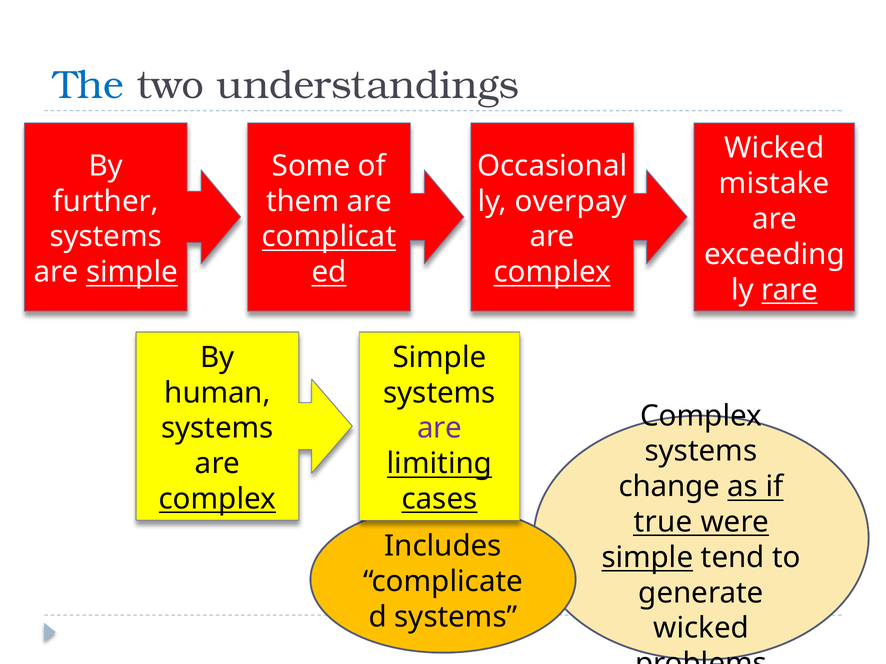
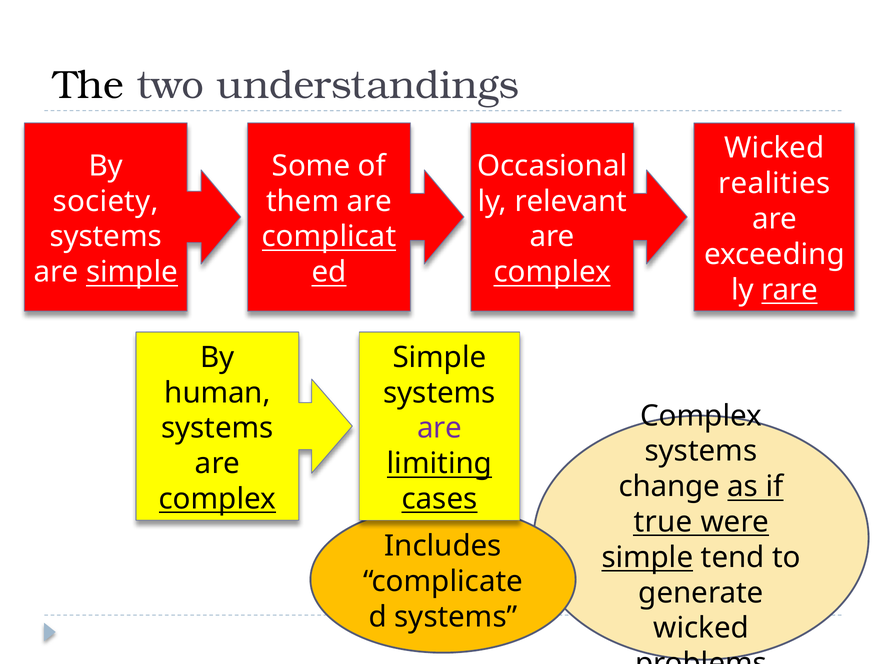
The colour: blue -> black
mistake: mistake -> realities
further: further -> society
overpay: overpay -> relevant
